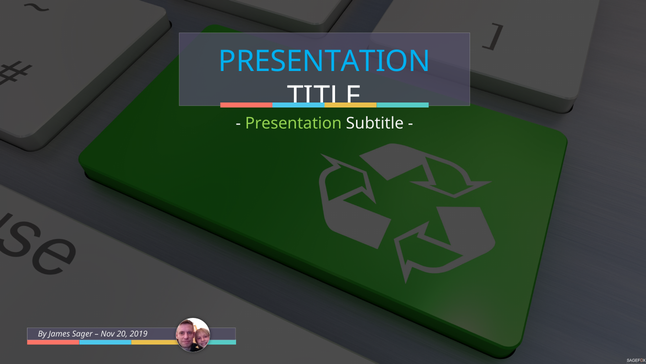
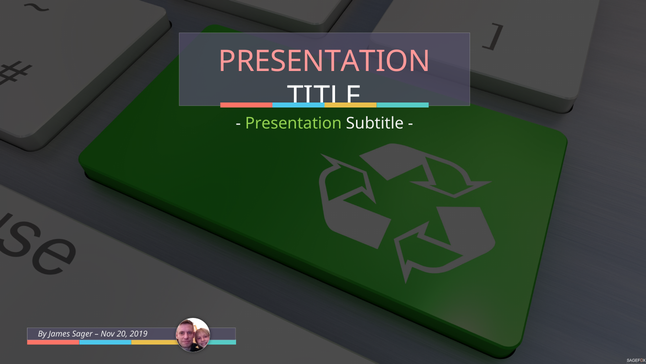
PRESENTATION at (325, 61) colour: light blue -> pink
